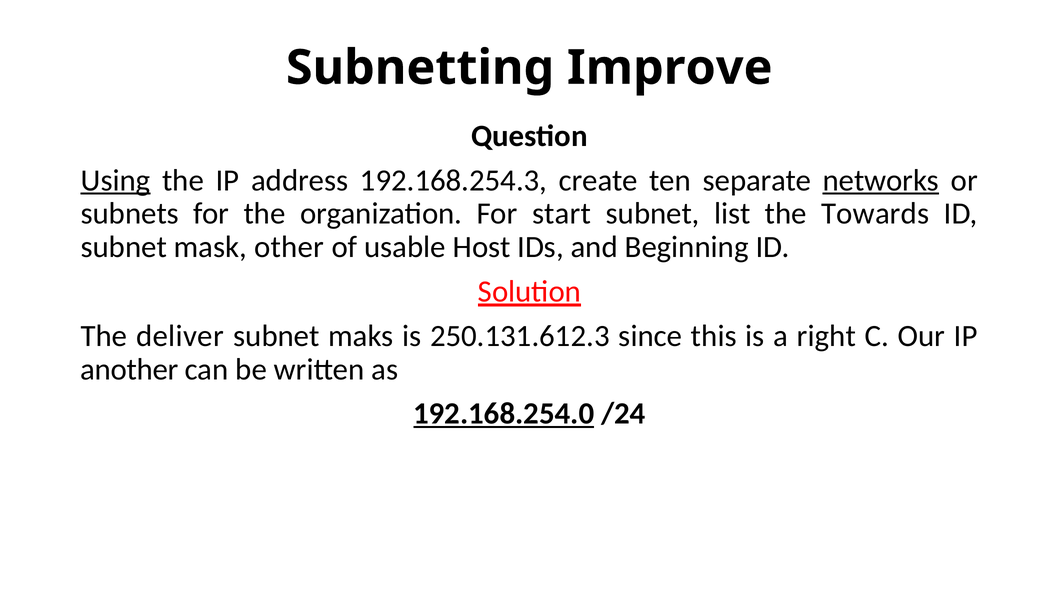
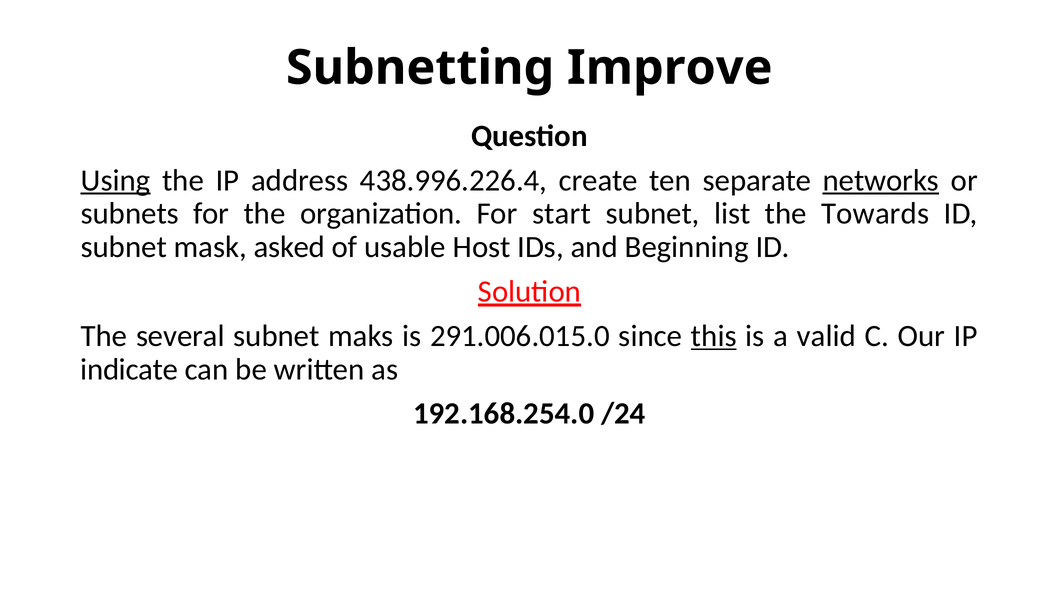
192.168.254.3: 192.168.254.3 -> 438.996.226.4
other: other -> asked
deliver: deliver -> several
250.131.612.3: 250.131.612.3 -> 291.006.015.0
this underline: none -> present
right: right -> valid
another: another -> indicate
192.168.254.0 underline: present -> none
